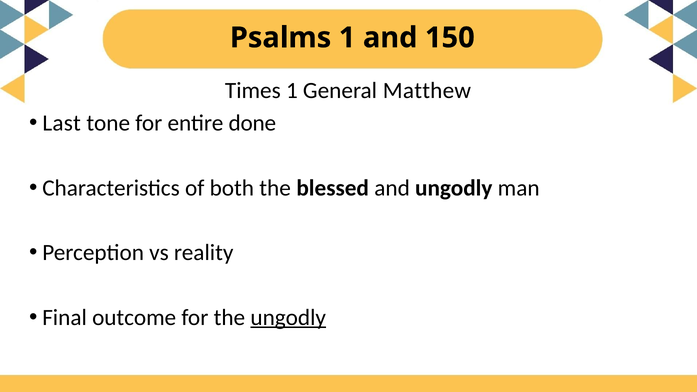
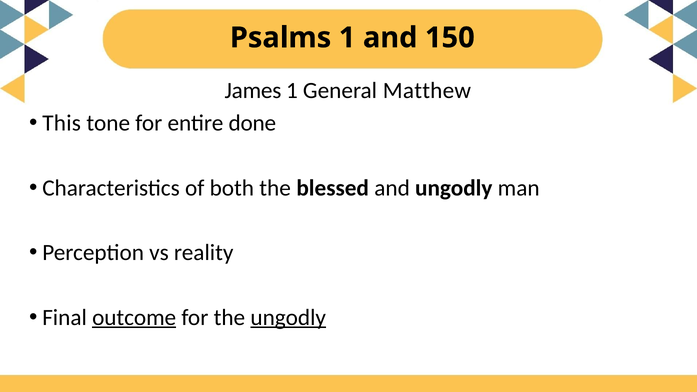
Times: Times -> James
Last: Last -> This
outcome underline: none -> present
